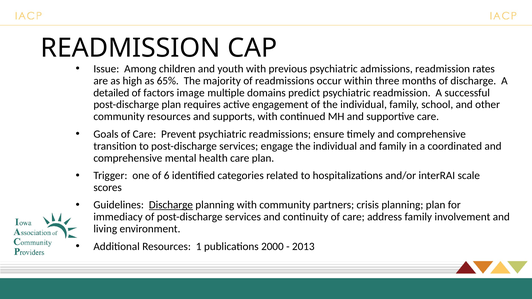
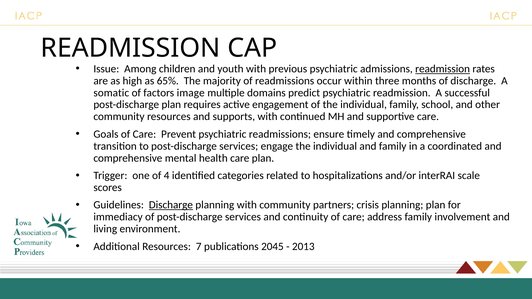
readmission at (443, 69) underline: none -> present
detailed: detailed -> somatic
6: 6 -> 4
1: 1 -> 7
2000: 2000 -> 2045
